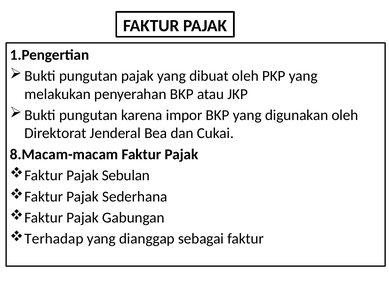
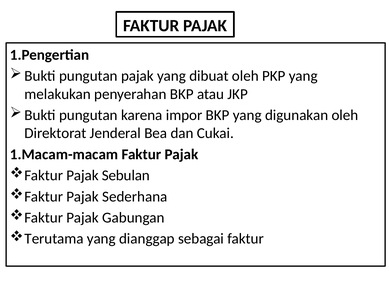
8.Macam-macam: 8.Macam-macam -> 1.Macam-macam
Terhadap: Terhadap -> Terutama
